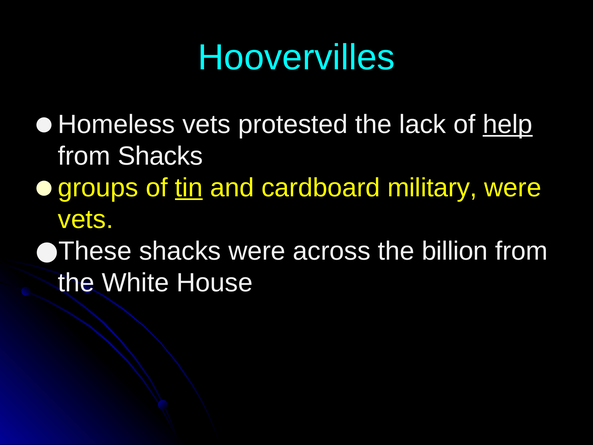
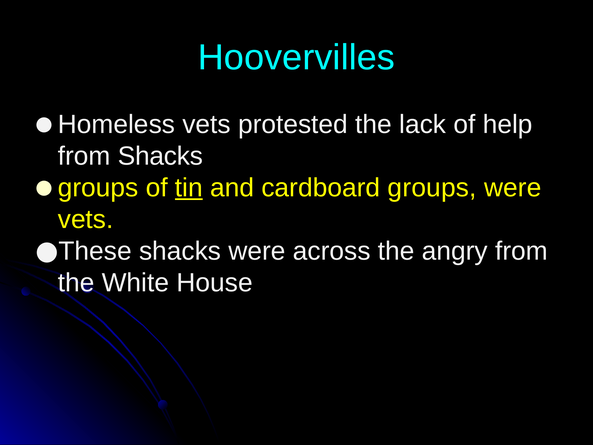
help underline: present -> none
cardboard military: military -> groups
billion: billion -> angry
